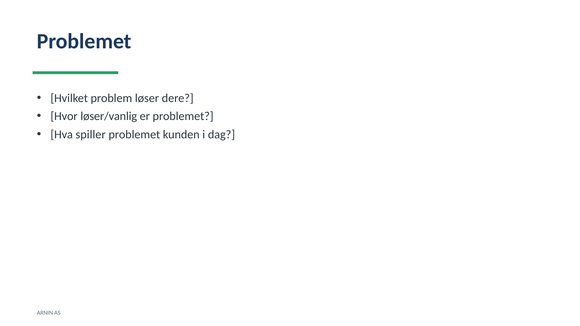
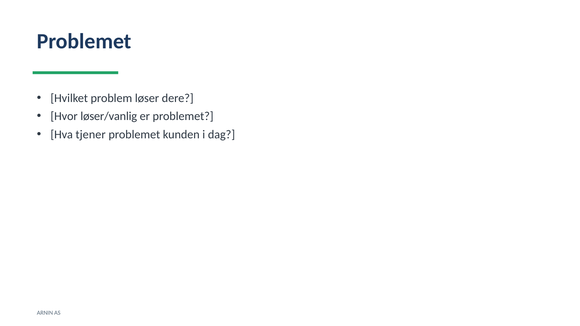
spiller: spiller -> tjener
